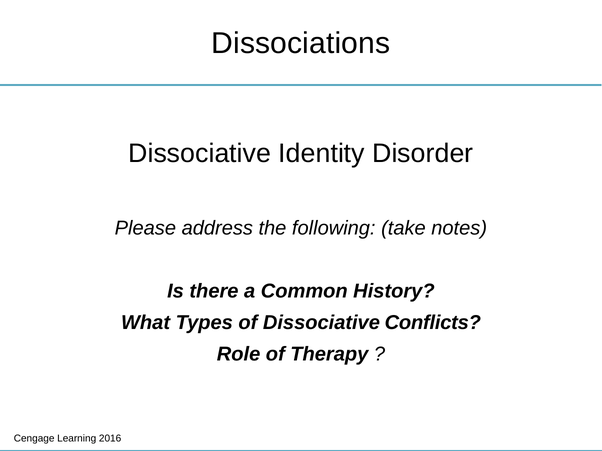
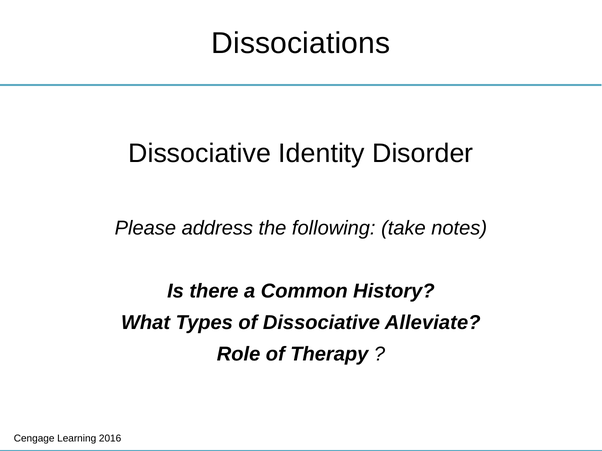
Conflicts: Conflicts -> Alleviate
